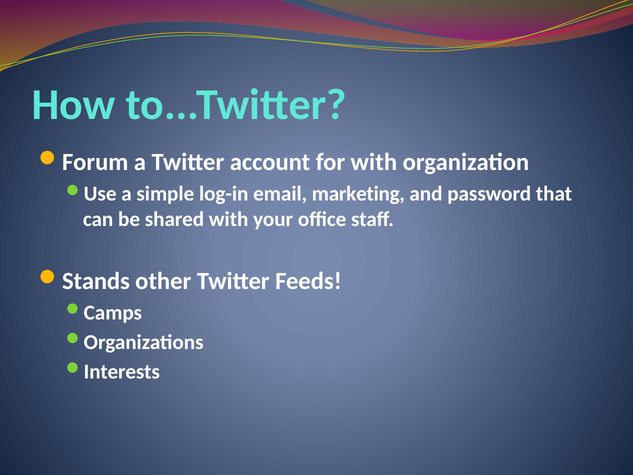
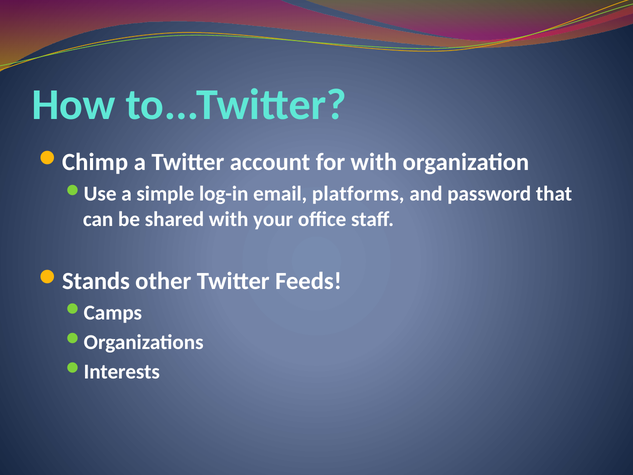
Forum: Forum -> Chimp
marketing: marketing -> platforms
